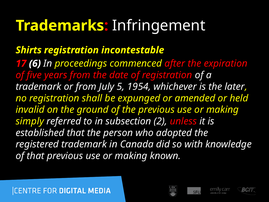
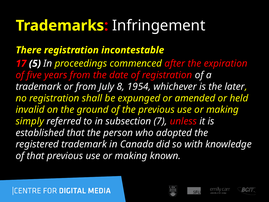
Shirts: Shirts -> There
6: 6 -> 5
5: 5 -> 8
2: 2 -> 7
